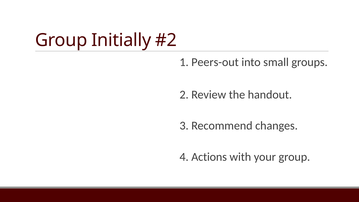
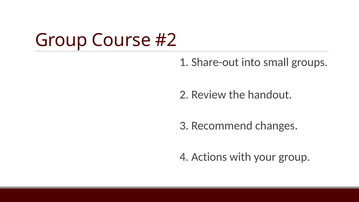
Initially: Initially -> Course
Peers-out: Peers-out -> Share-out
